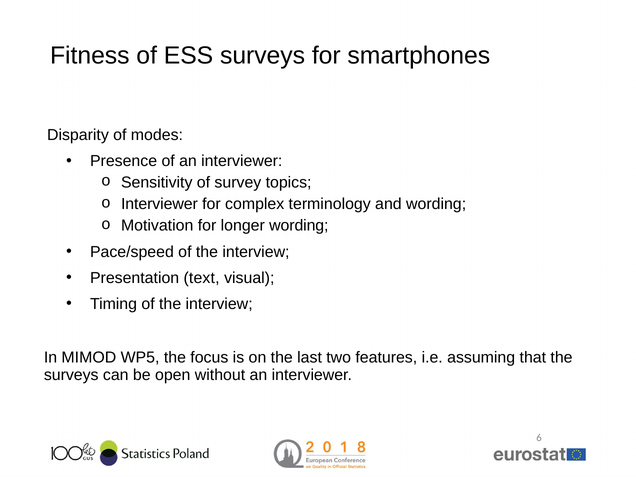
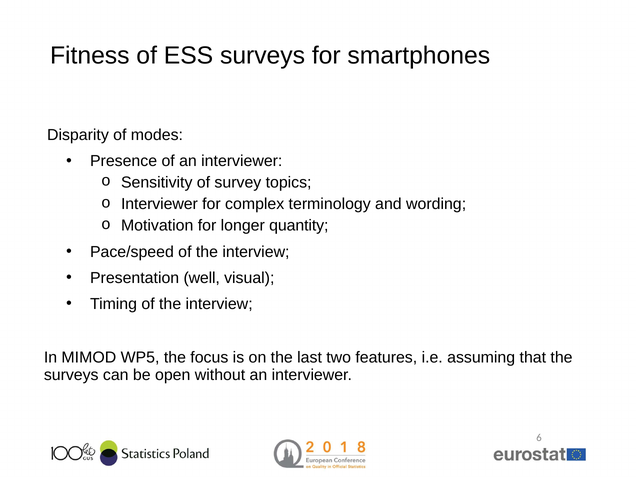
longer wording: wording -> quantity
text: text -> well
